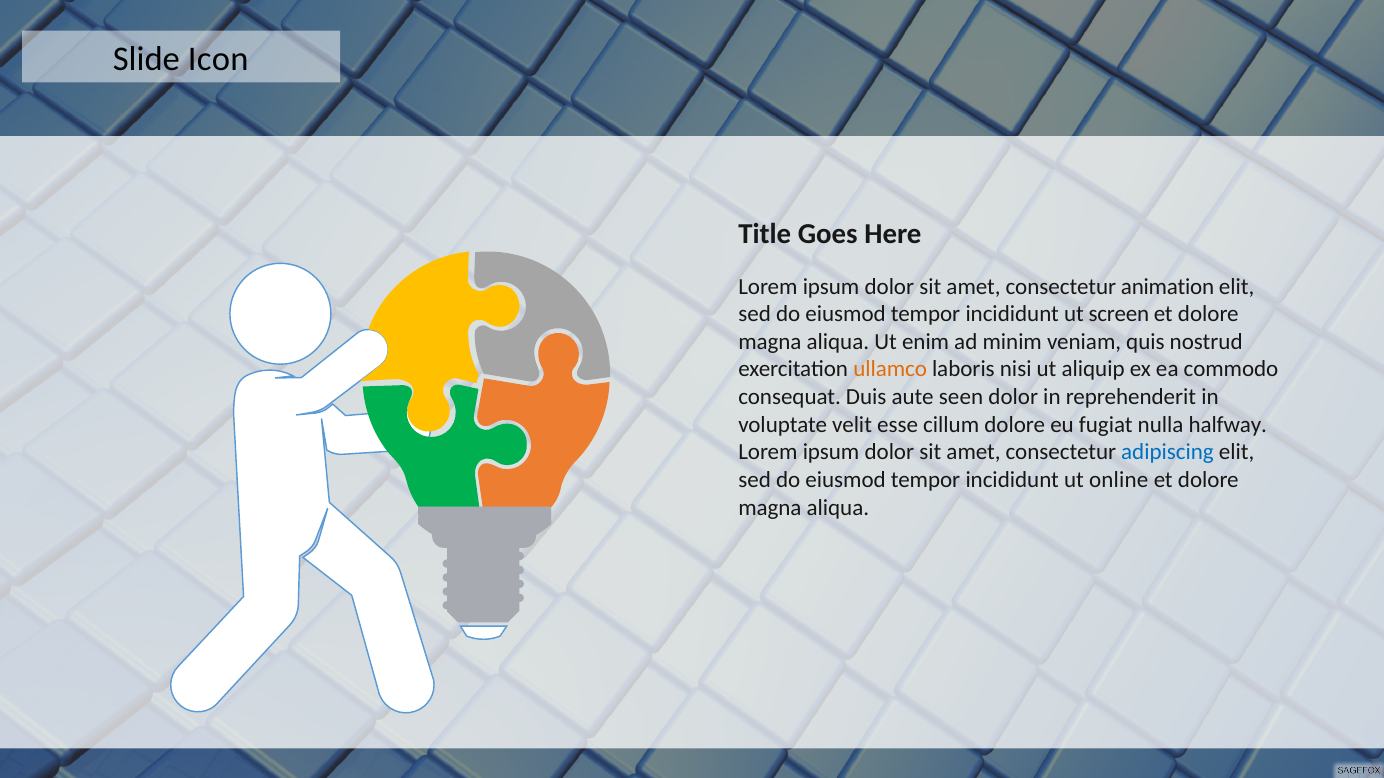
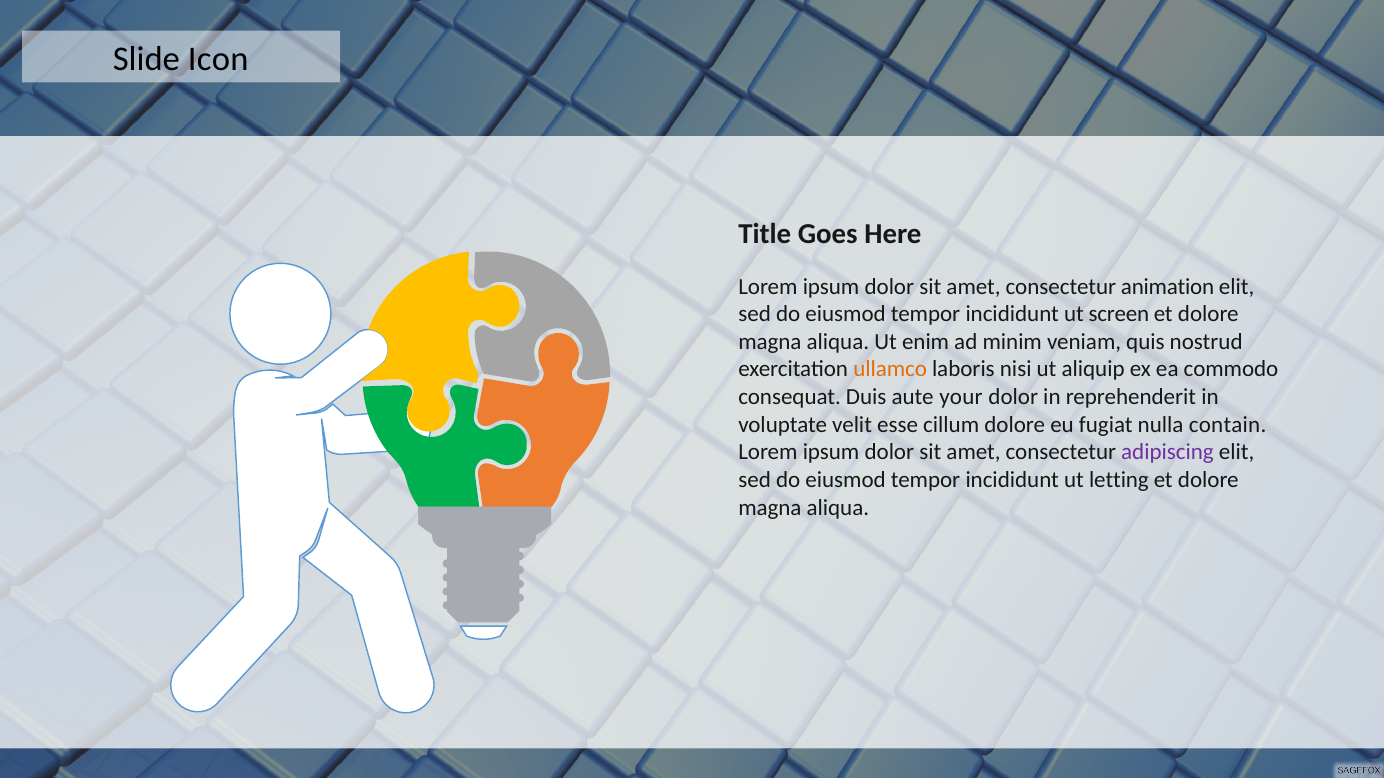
seen: seen -> your
halfway: halfway -> contain
adipiscing colour: blue -> purple
online: online -> letting
